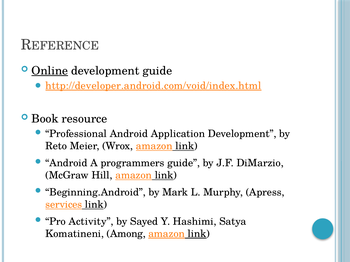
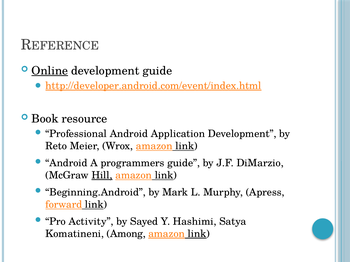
http://developer.android.com/void/index.html: http://developer.android.com/void/index.html -> http://developer.android.com/event/index.html
Hill underline: none -> present
services: services -> forward
